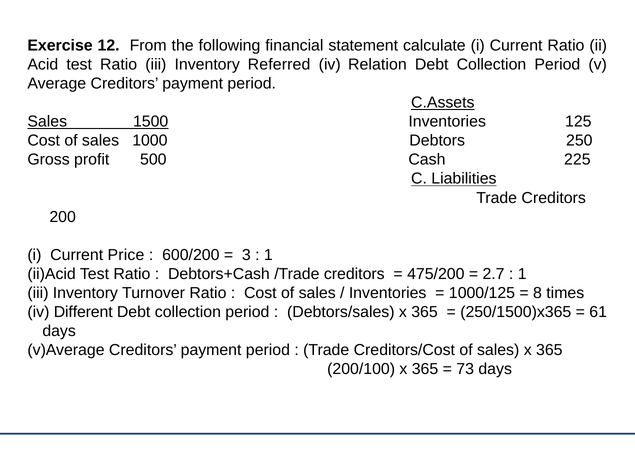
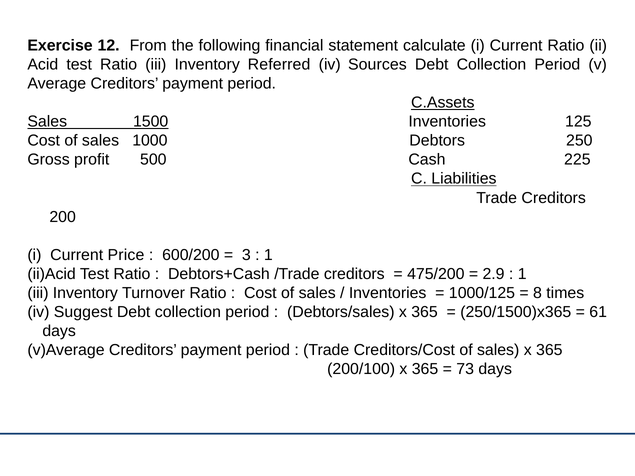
Relation: Relation -> Sources
2.7: 2.7 -> 2.9
Different: Different -> Suggest
